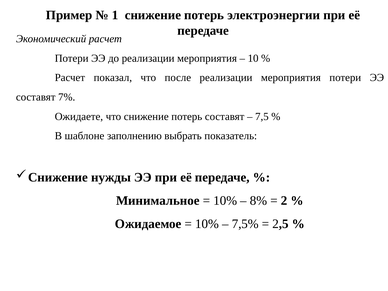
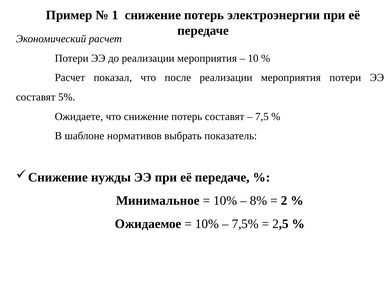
7%: 7% -> 5%
заполнению: заполнению -> нормативов
